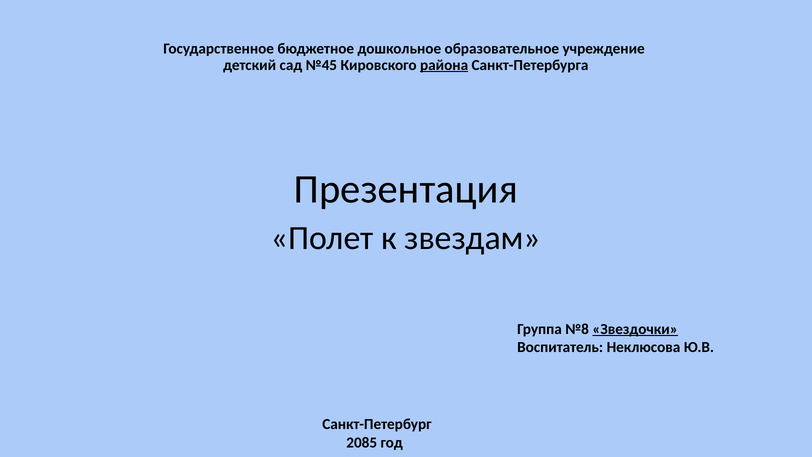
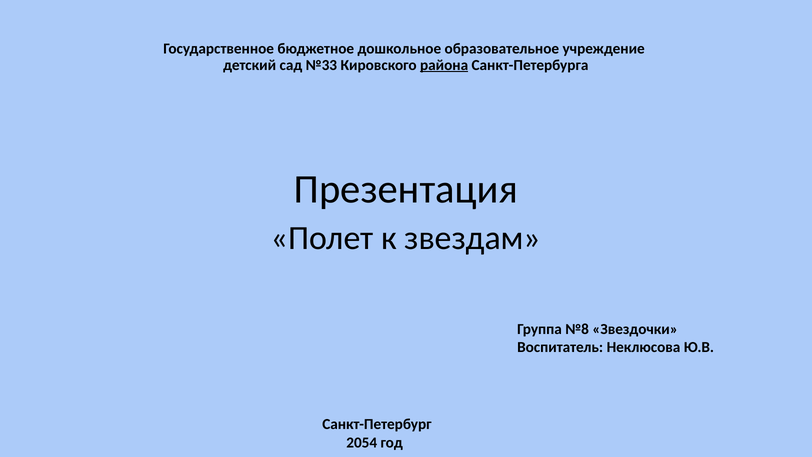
№45: №45 -> №33
Звездочки underline: present -> none
2085: 2085 -> 2054
